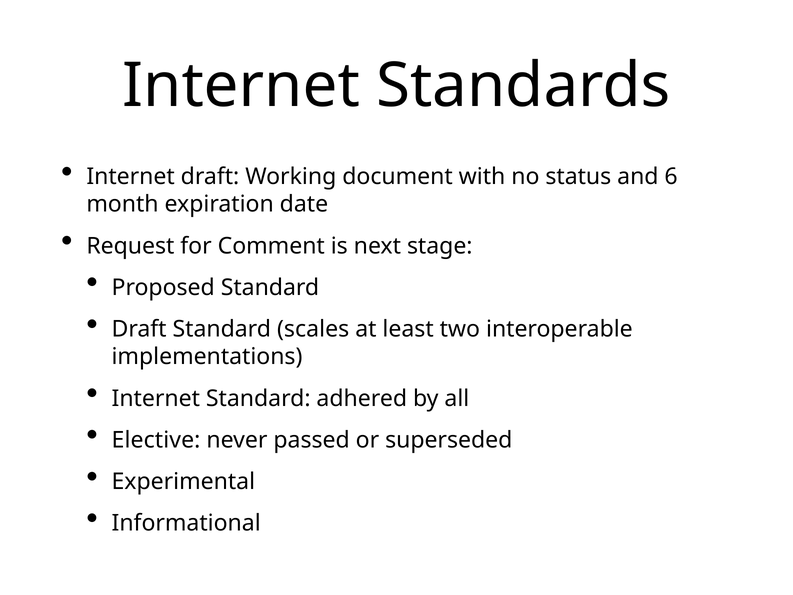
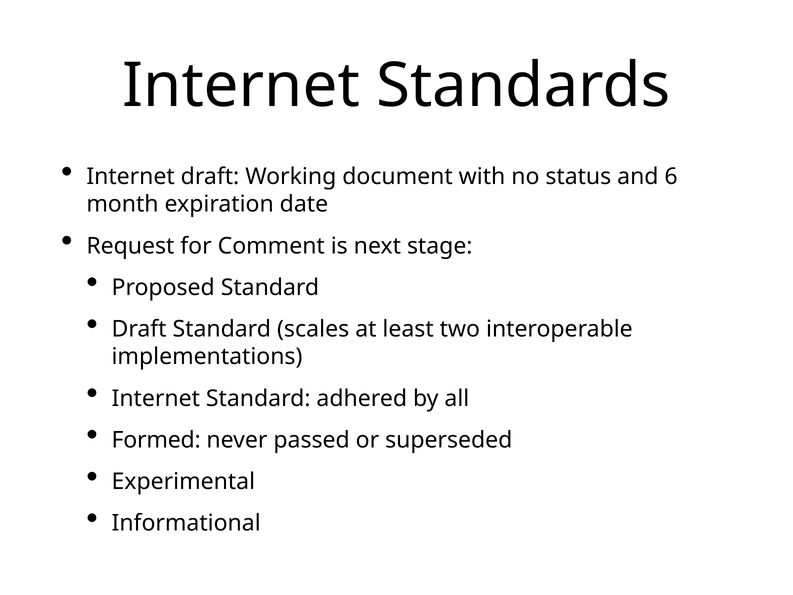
Elective: Elective -> Formed
